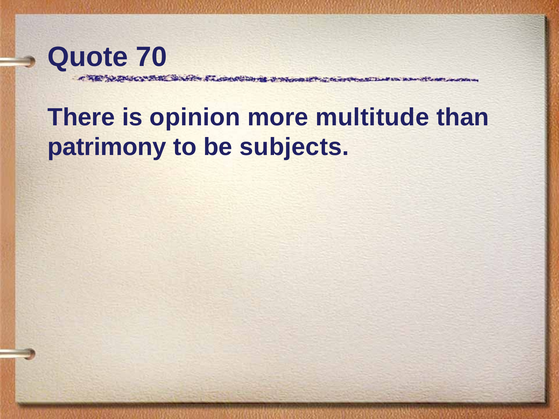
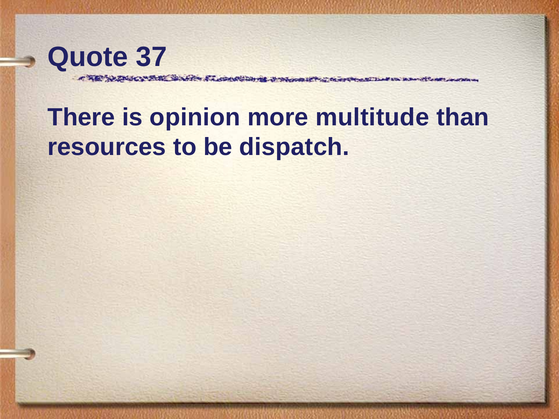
70: 70 -> 37
patrimony: patrimony -> resources
subjects: subjects -> dispatch
